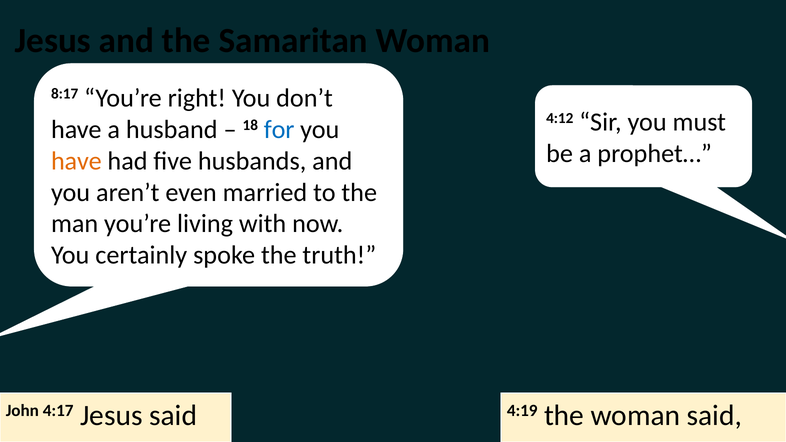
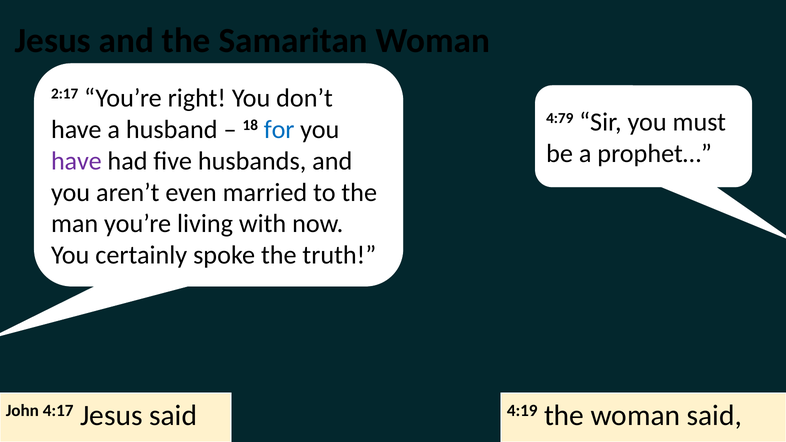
8:17: 8:17 -> 2:17
4:12: 4:12 -> 4:79
have at (76, 161) colour: orange -> purple
